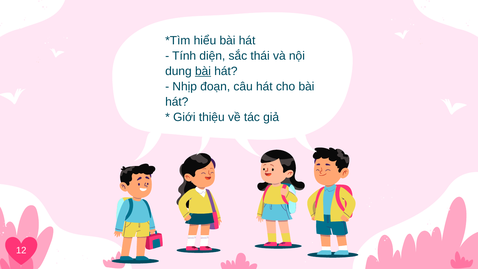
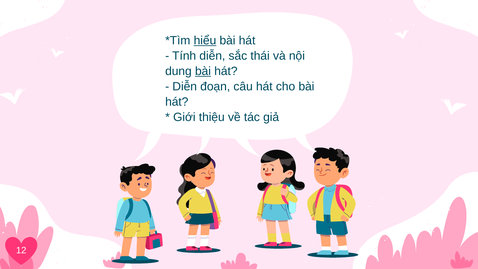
hiểu underline: none -> present
Tính diện: diện -> diễn
Nhịp at (185, 86): Nhịp -> Diễn
